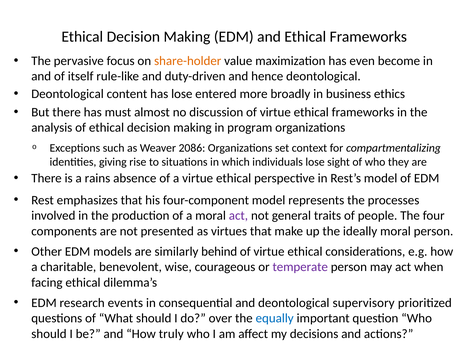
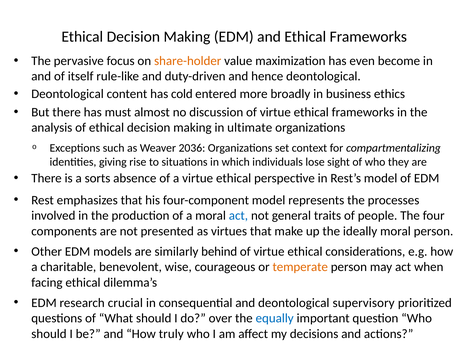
has lose: lose -> cold
program: program -> ultimate
2086: 2086 -> 2036
rains: rains -> sorts
act at (238, 216) colour: purple -> blue
temperate colour: purple -> orange
events: events -> crucial
